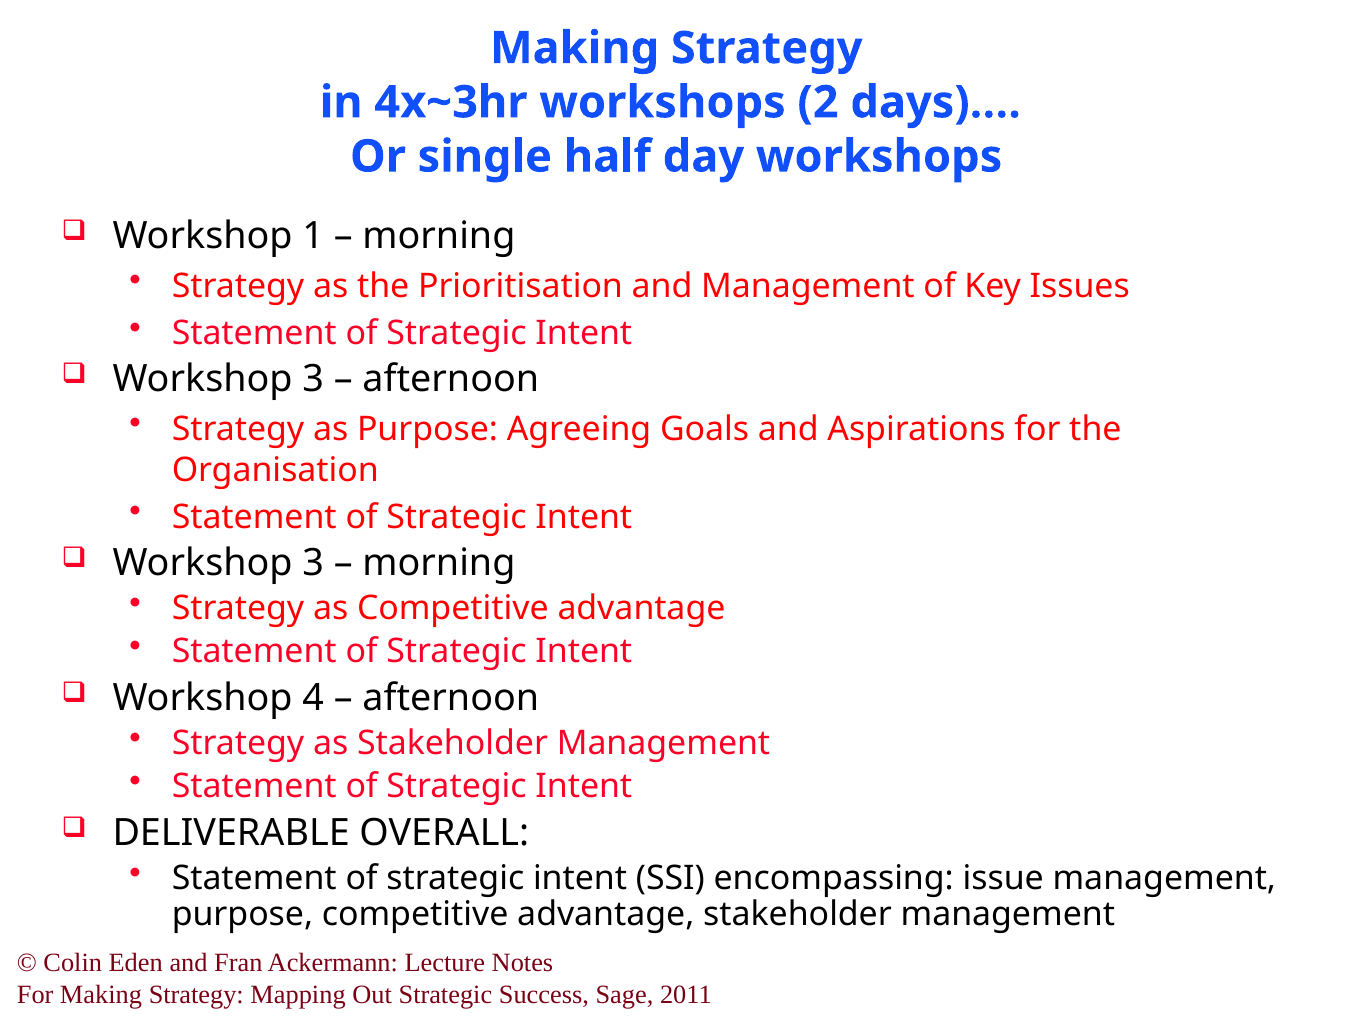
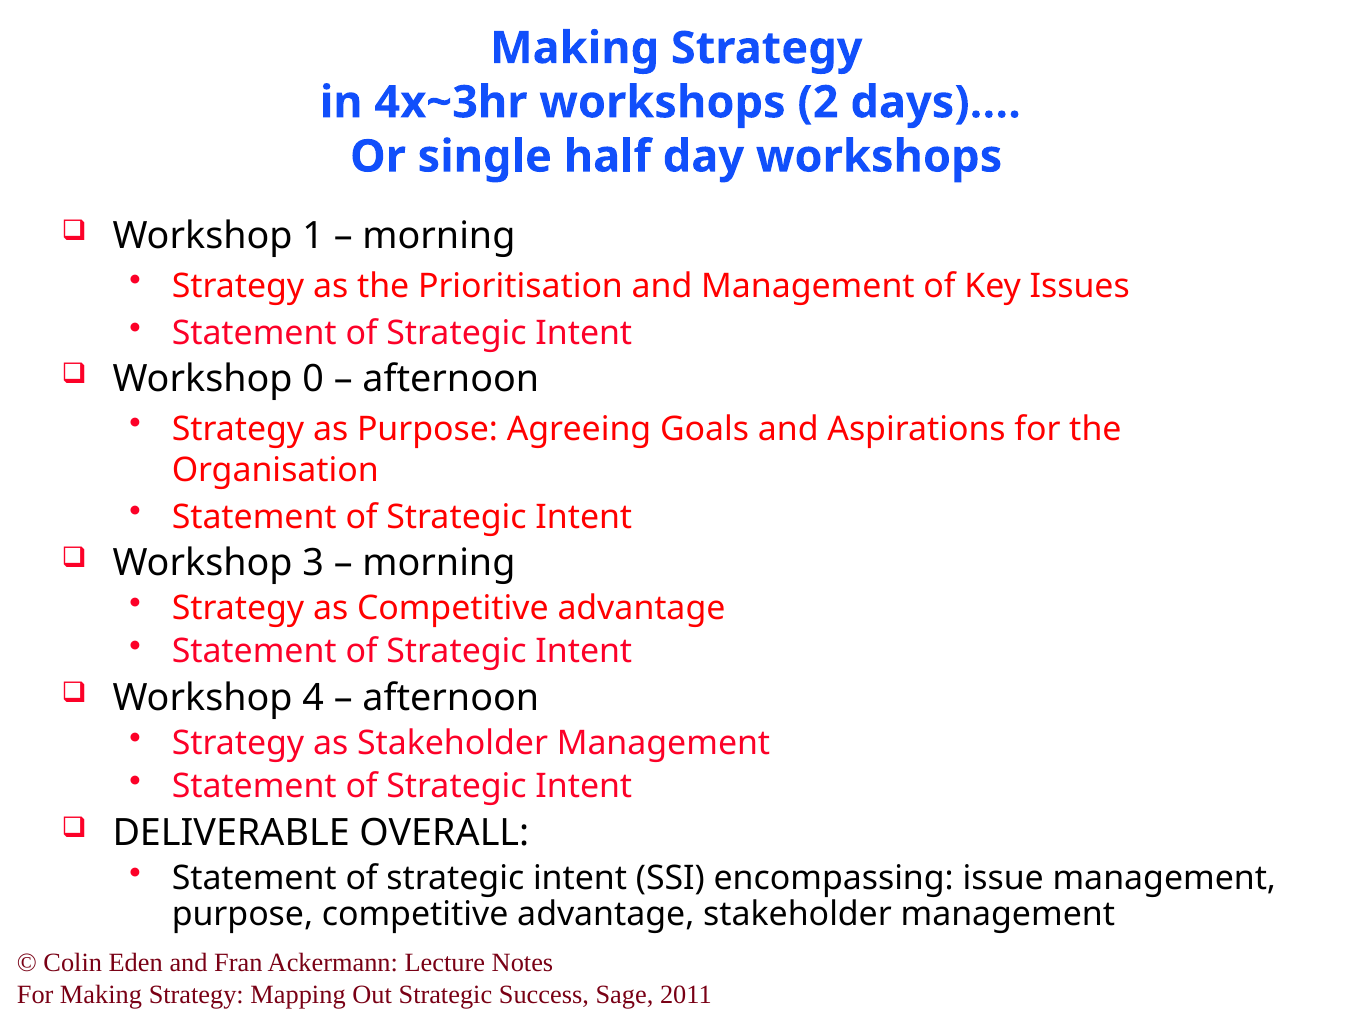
3 at (313, 379): 3 -> 0
